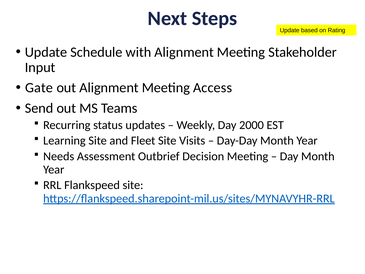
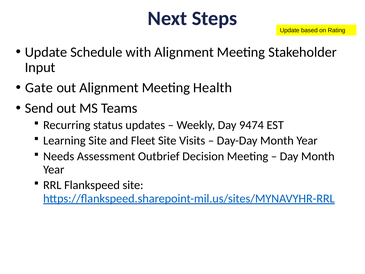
Access: Access -> Health
2000: 2000 -> 9474
